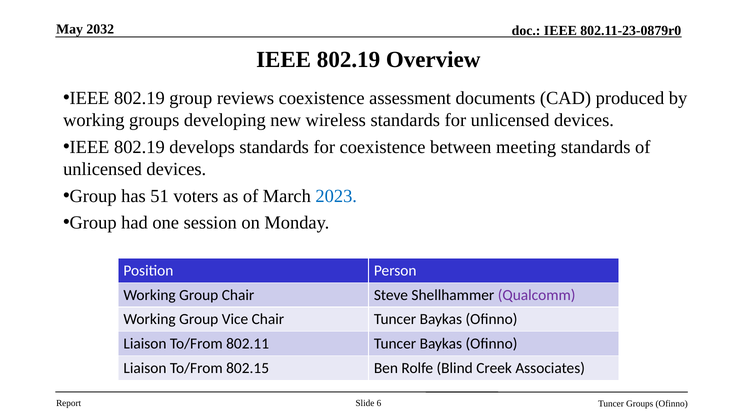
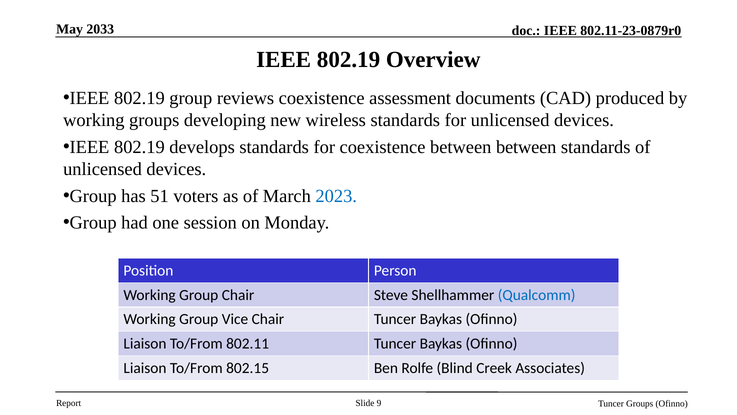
2032: 2032 -> 2033
between meeting: meeting -> between
Qualcomm colour: purple -> blue
6: 6 -> 9
